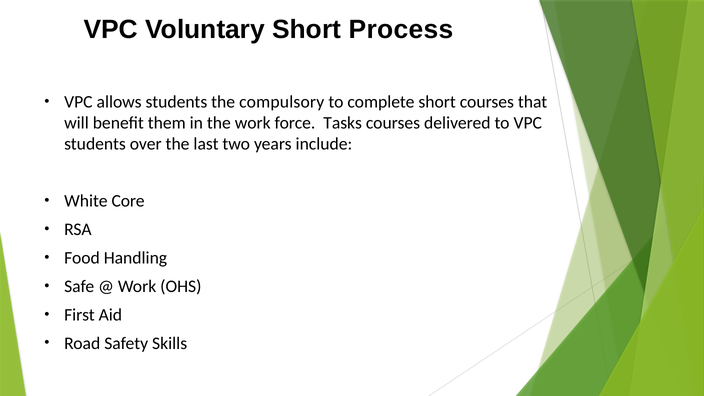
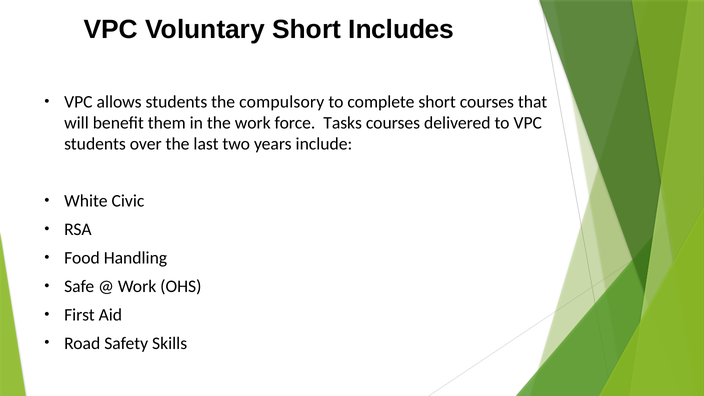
Process: Process -> Includes
Core: Core -> Civic
